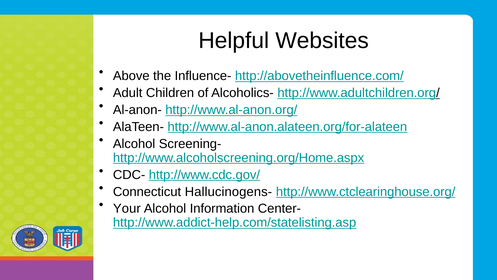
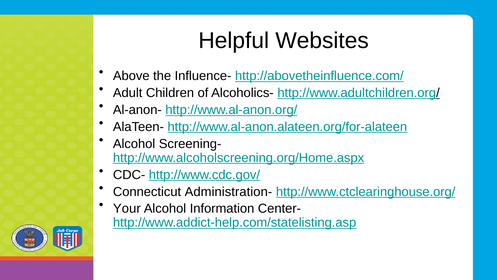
Hallucinogens-: Hallucinogens- -> Administration-
